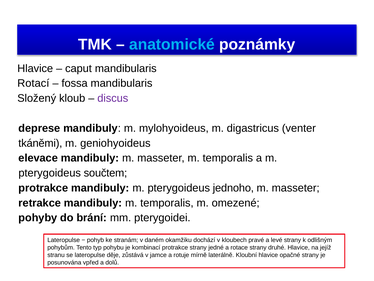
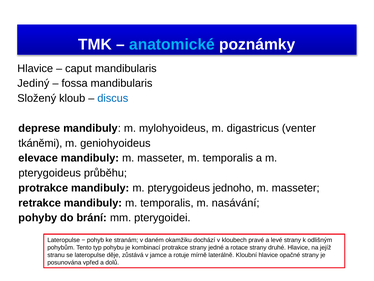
Rotací: Rotací -> Jediný
discus colour: purple -> blue
součtem: součtem -> průběhu
omezené: omezené -> nasávání
